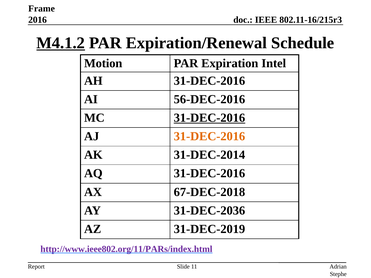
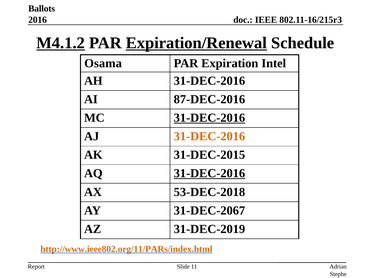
Frame: Frame -> Ballots
Expiration/Renewal underline: none -> present
Motion: Motion -> Osama
56-DEC-2016: 56-DEC-2016 -> 87-DEC-2016
31-DEC-2014: 31-DEC-2014 -> 31-DEC-2015
31-DEC-2016 at (209, 174) underline: none -> present
67-DEC-2018: 67-DEC-2018 -> 53-DEC-2018
31-DEC-2036: 31-DEC-2036 -> 31-DEC-2067
http://www.ieee802.org/11/PARs/index.html colour: purple -> orange
